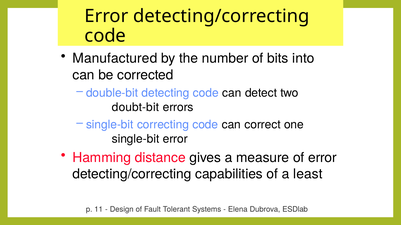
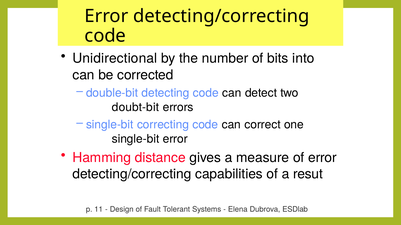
Manufactured: Manufactured -> Unidirectional
least: least -> resut
